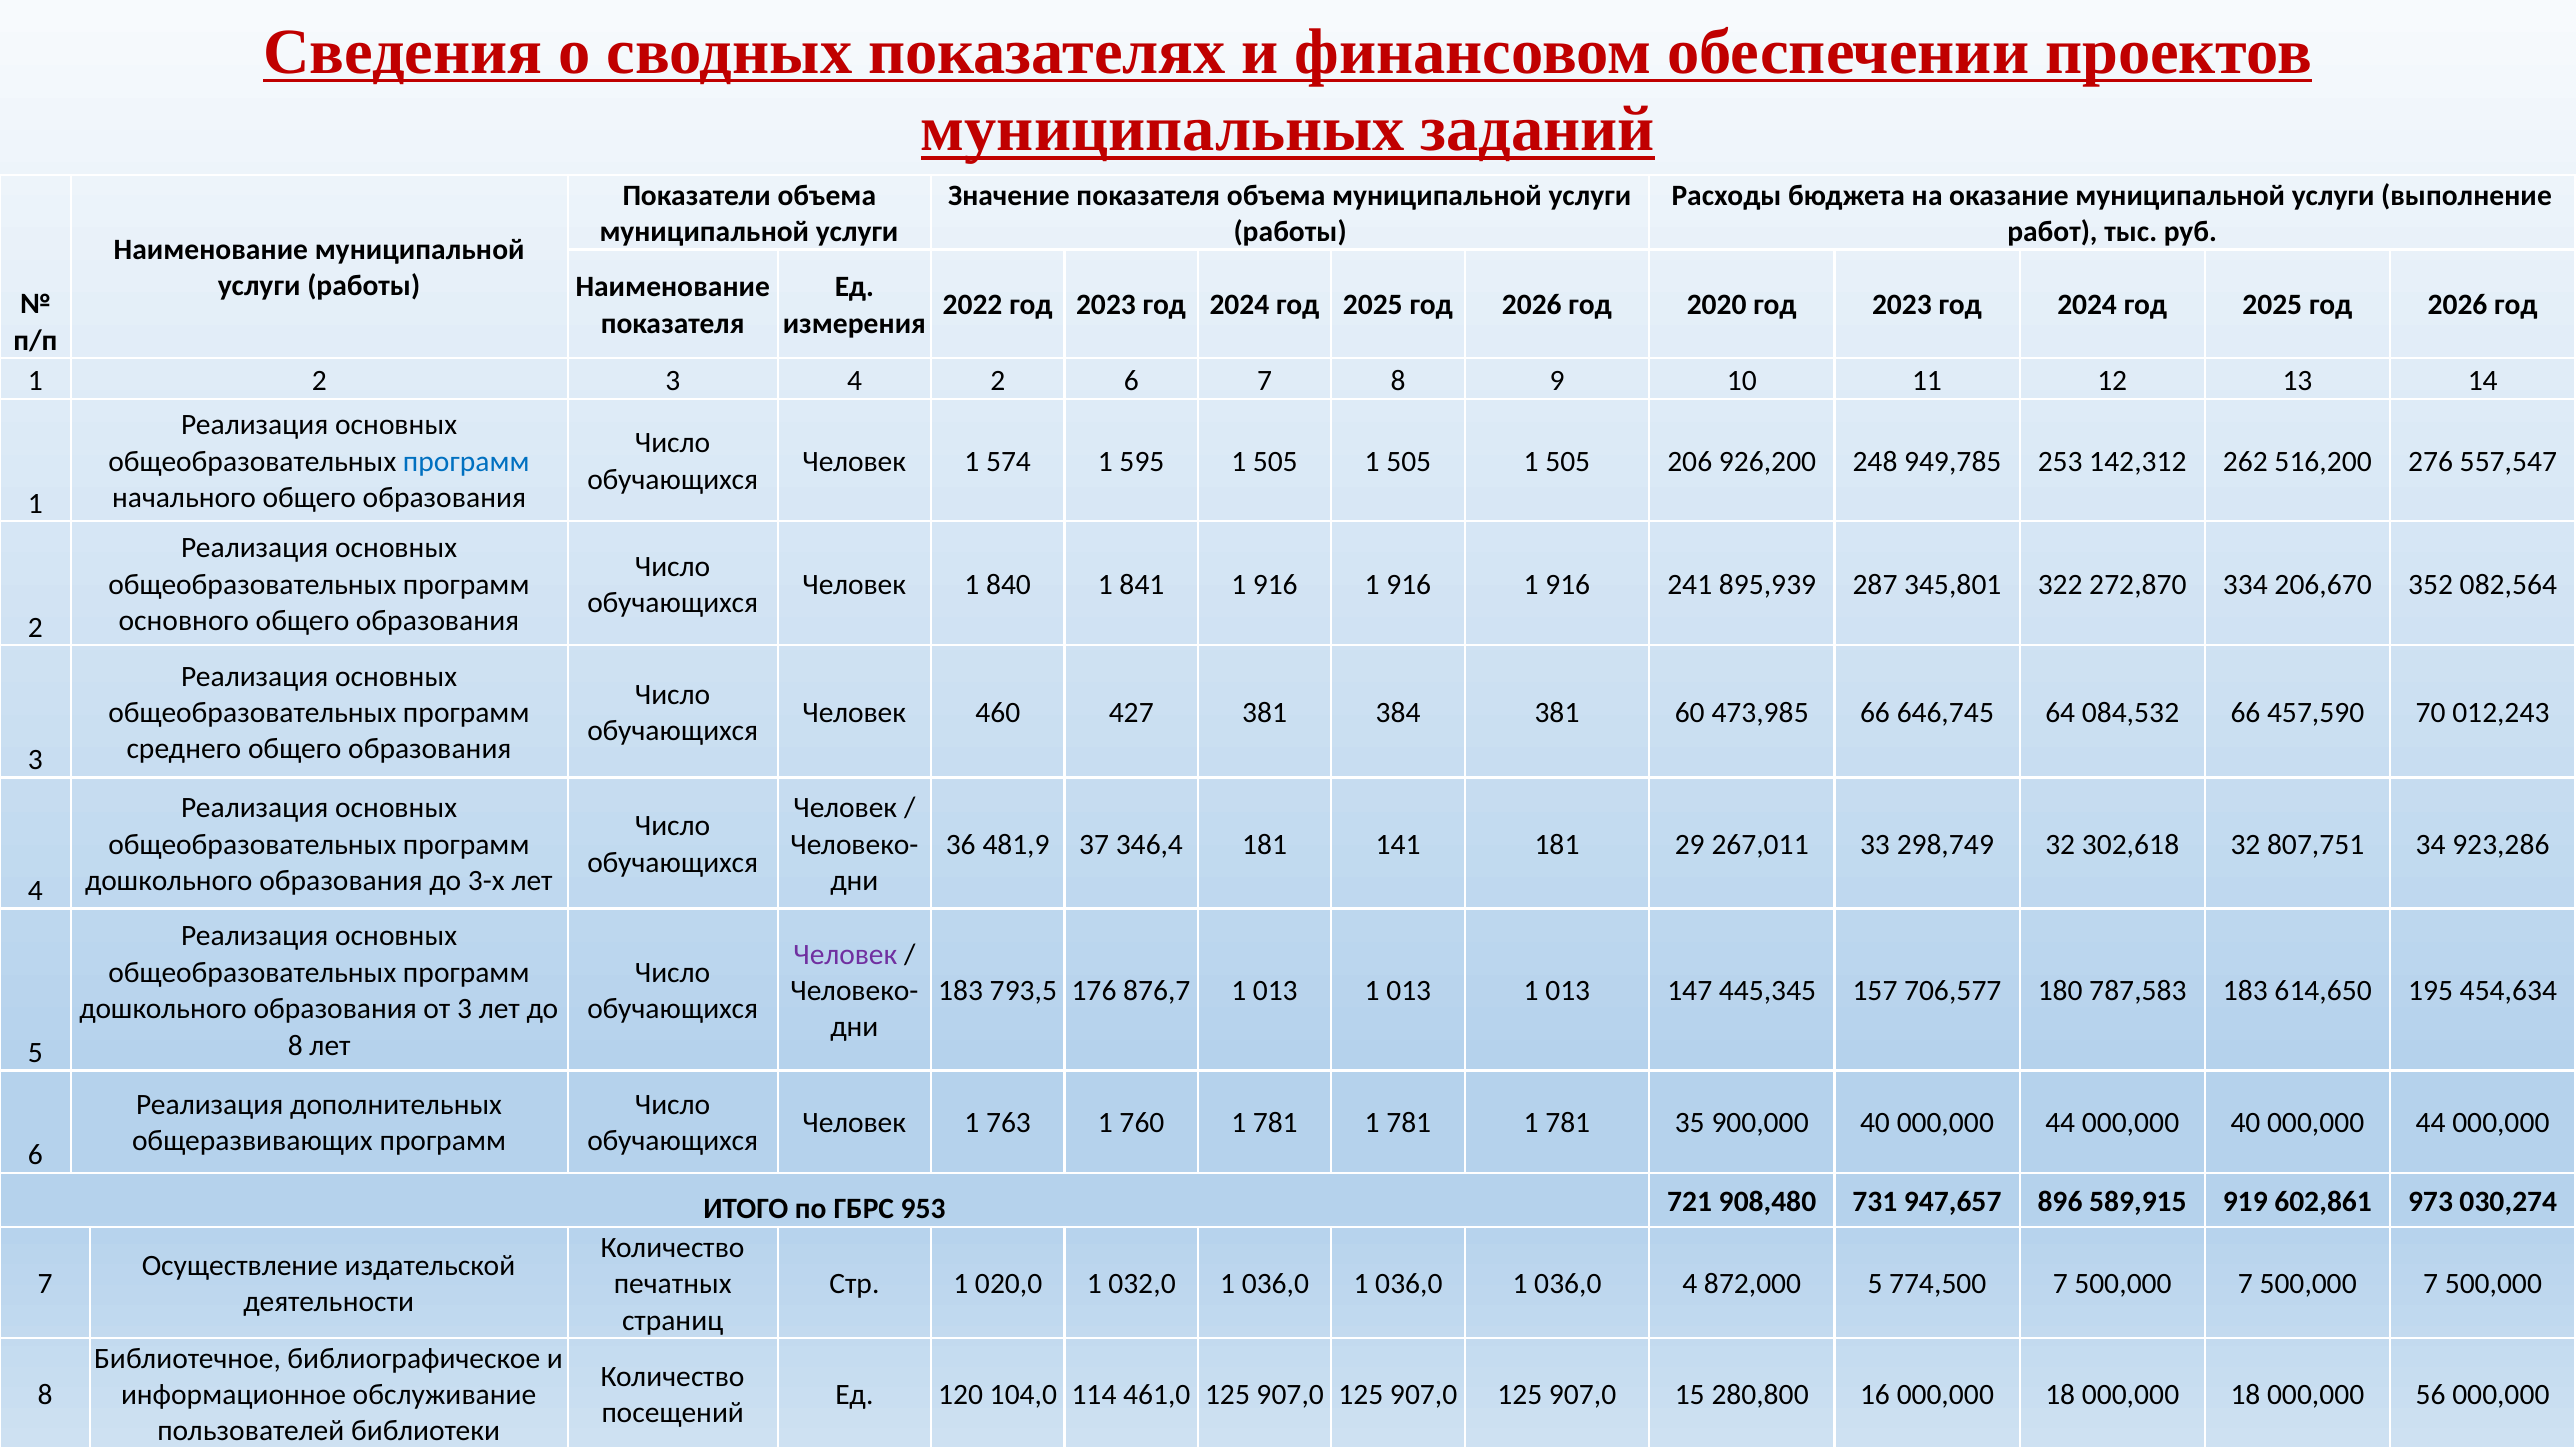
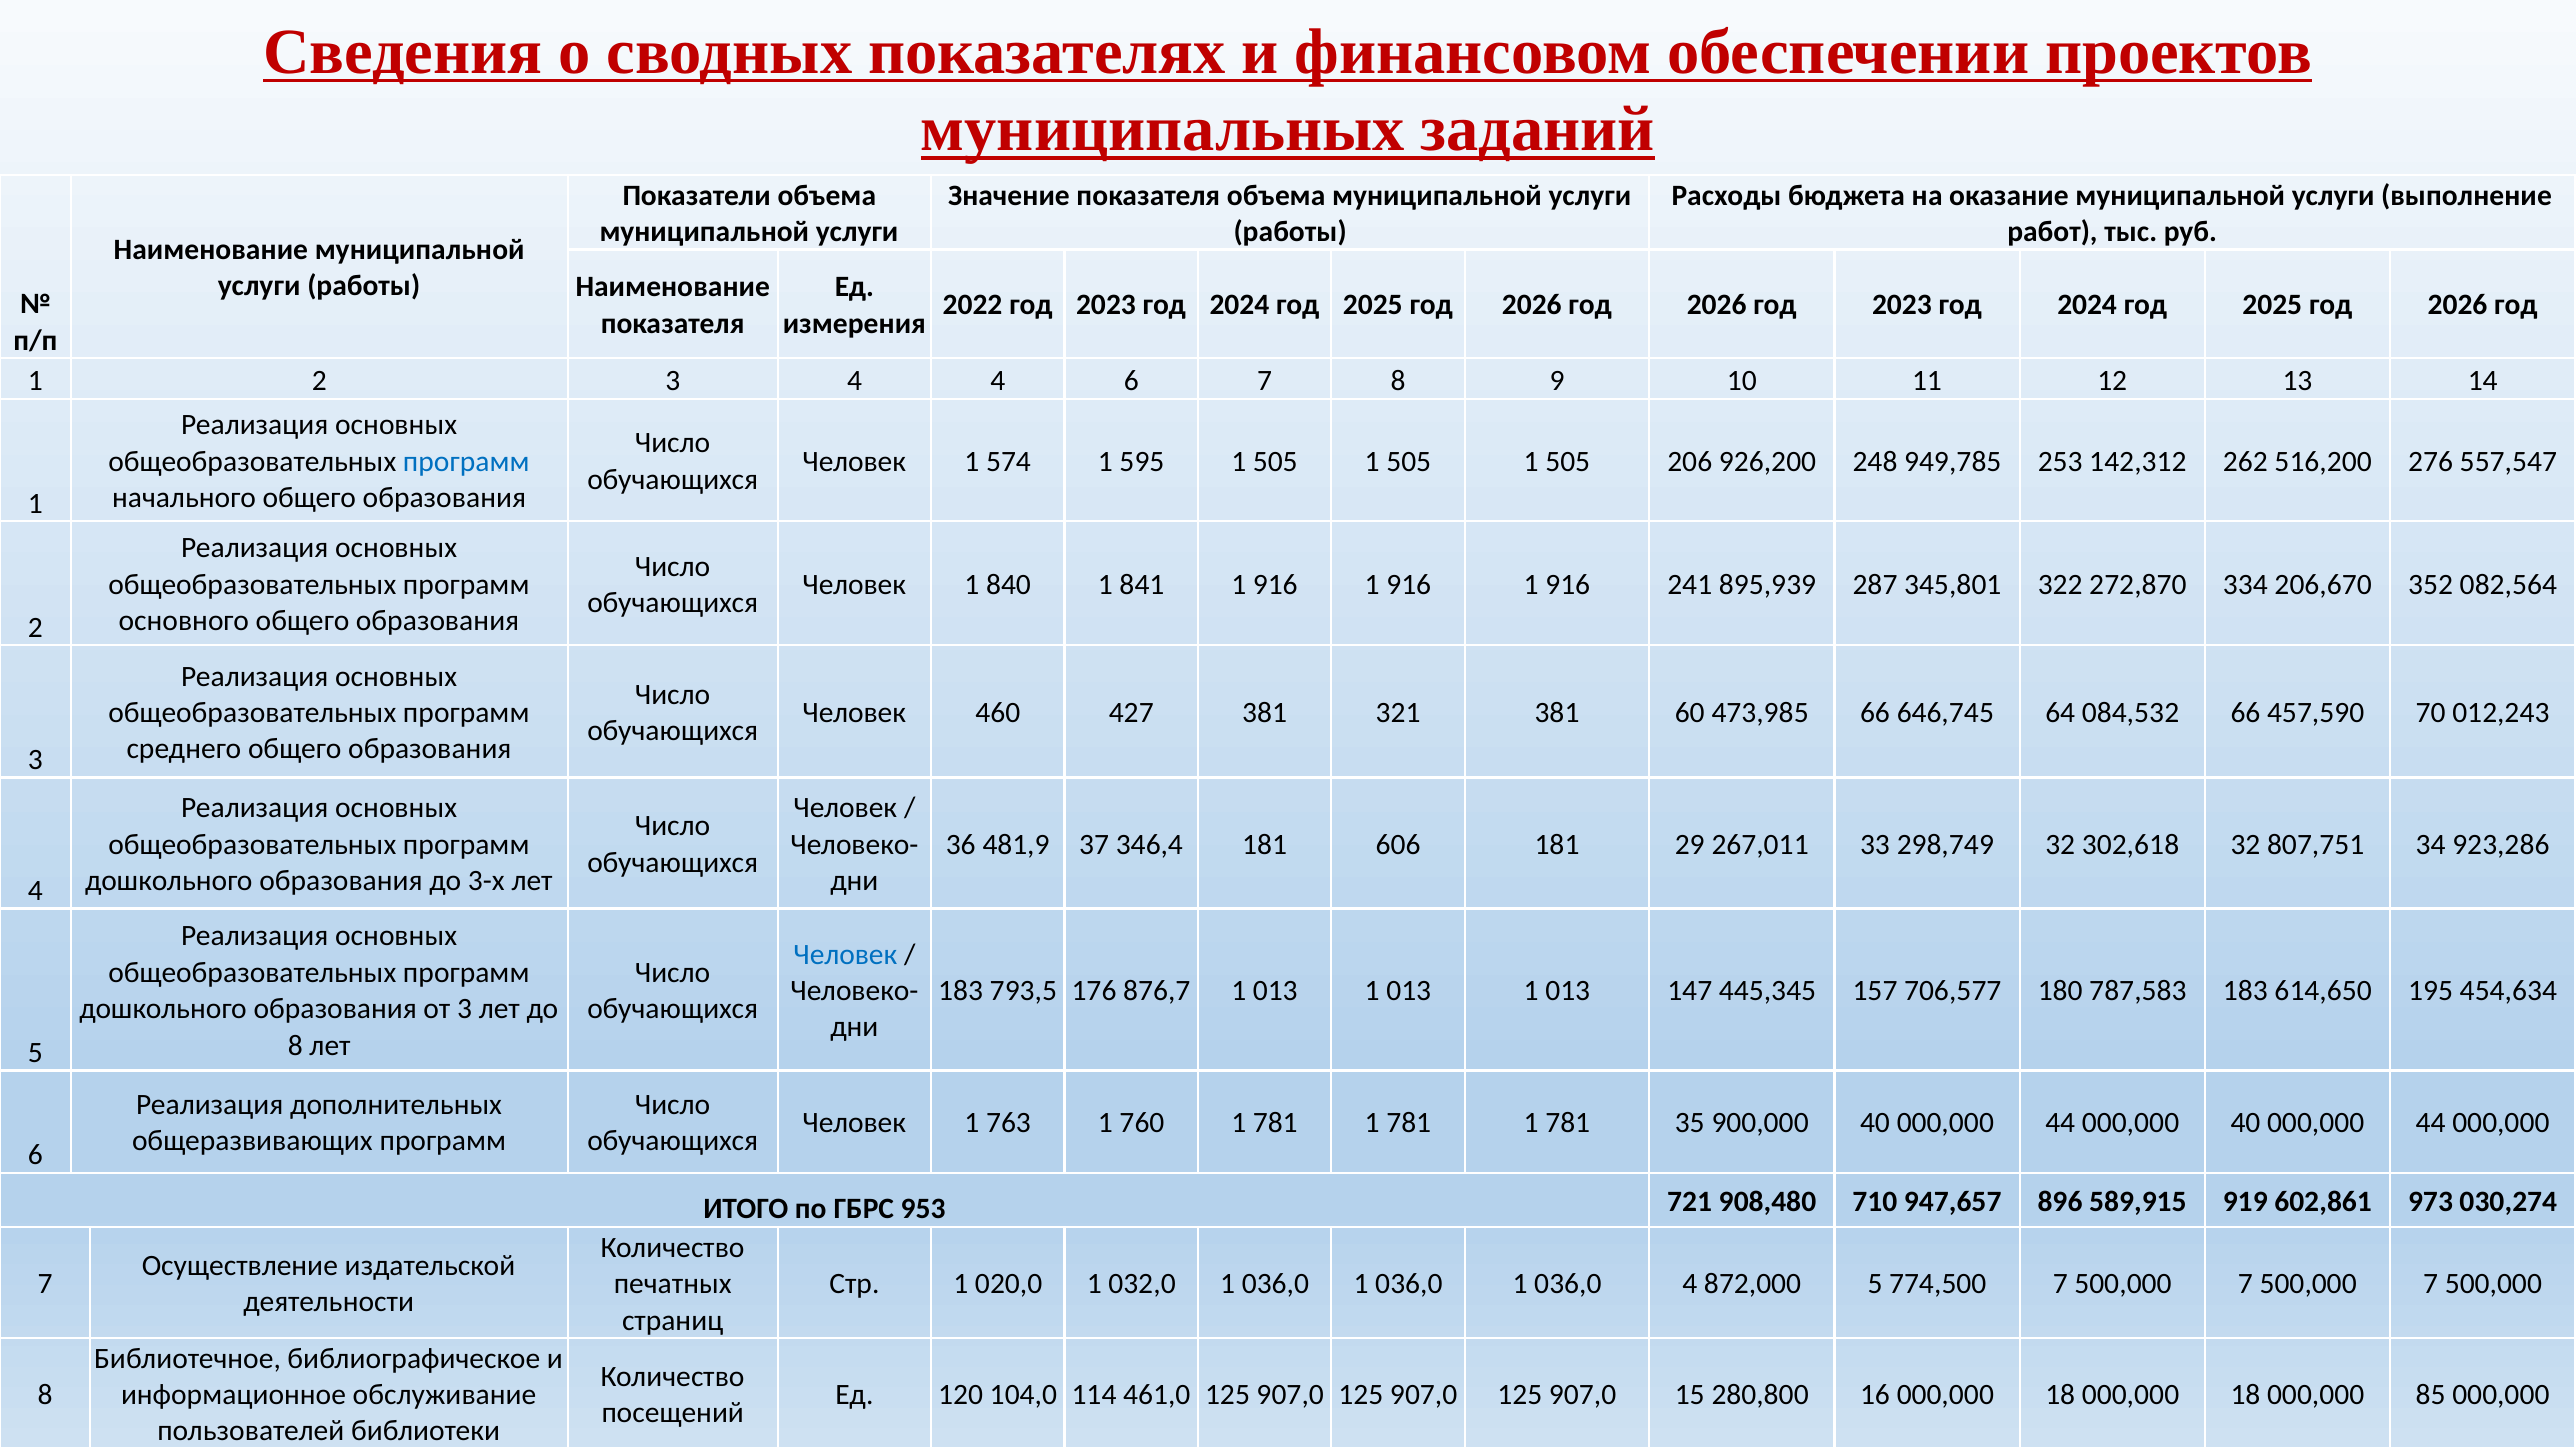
2026 год 2020: 2020 -> 2026
4 2: 2 -> 4
384: 384 -> 321
141: 141 -> 606
Человек at (845, 954) colour: purple -> blue
731: 731 -> 710
56: 56 -> 85
